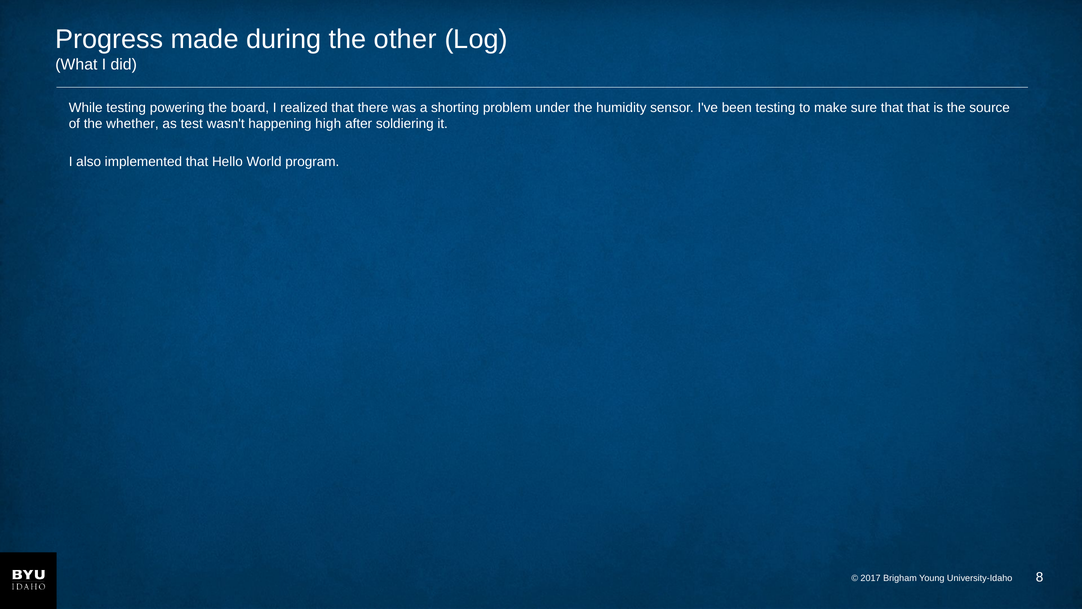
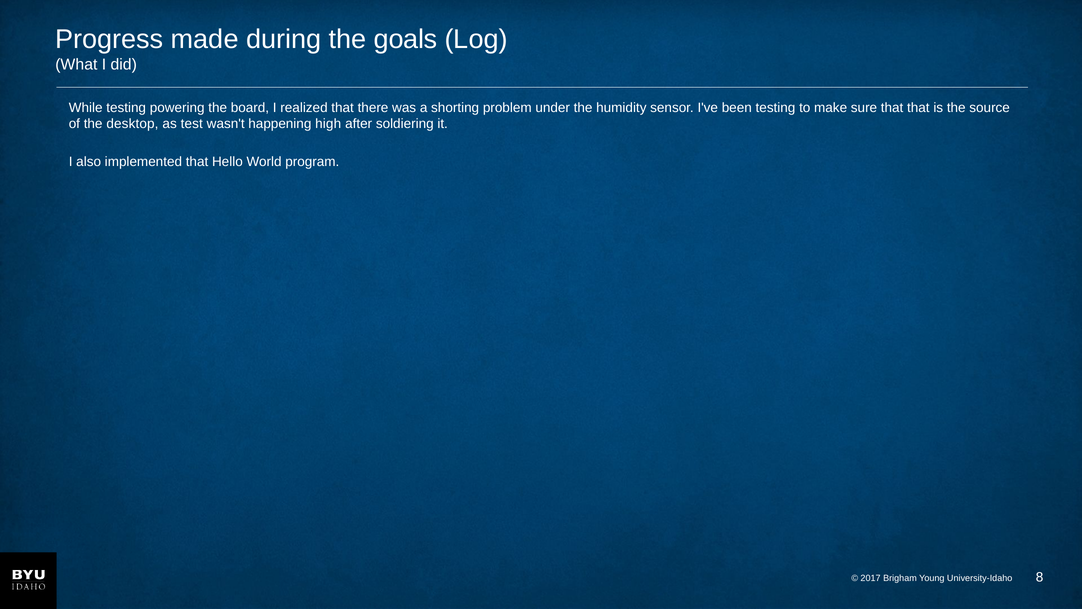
other: other -> goals
whether: whether -> desktop
